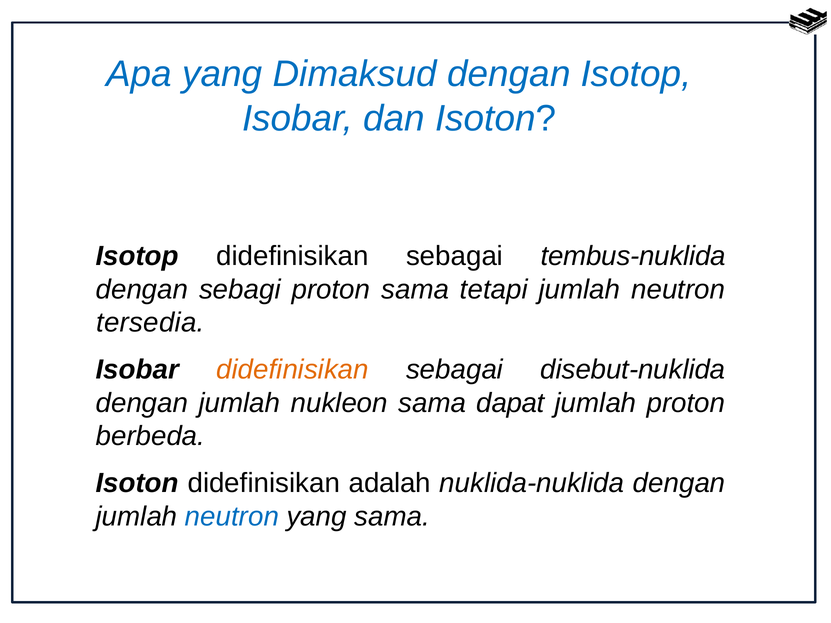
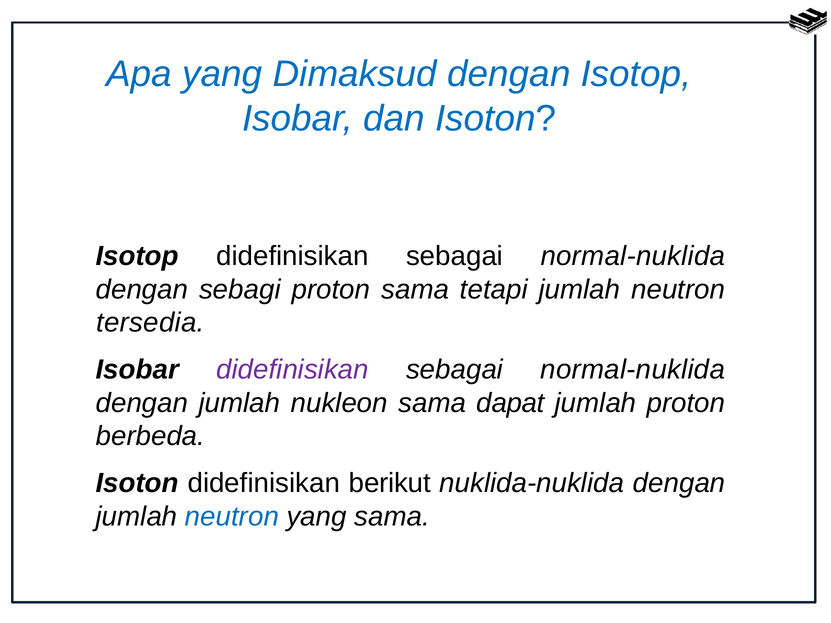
Isotop didefinisikan sebagai tembus-nuklida: tembus-nuklida -> normal-nuklida
didefinisikan at (293, 370) colour: orange -> purple
disebut-nuklida at (633, 370): disebut-nuklida -> normal-nuklida
adalah: adalah -> berikut
